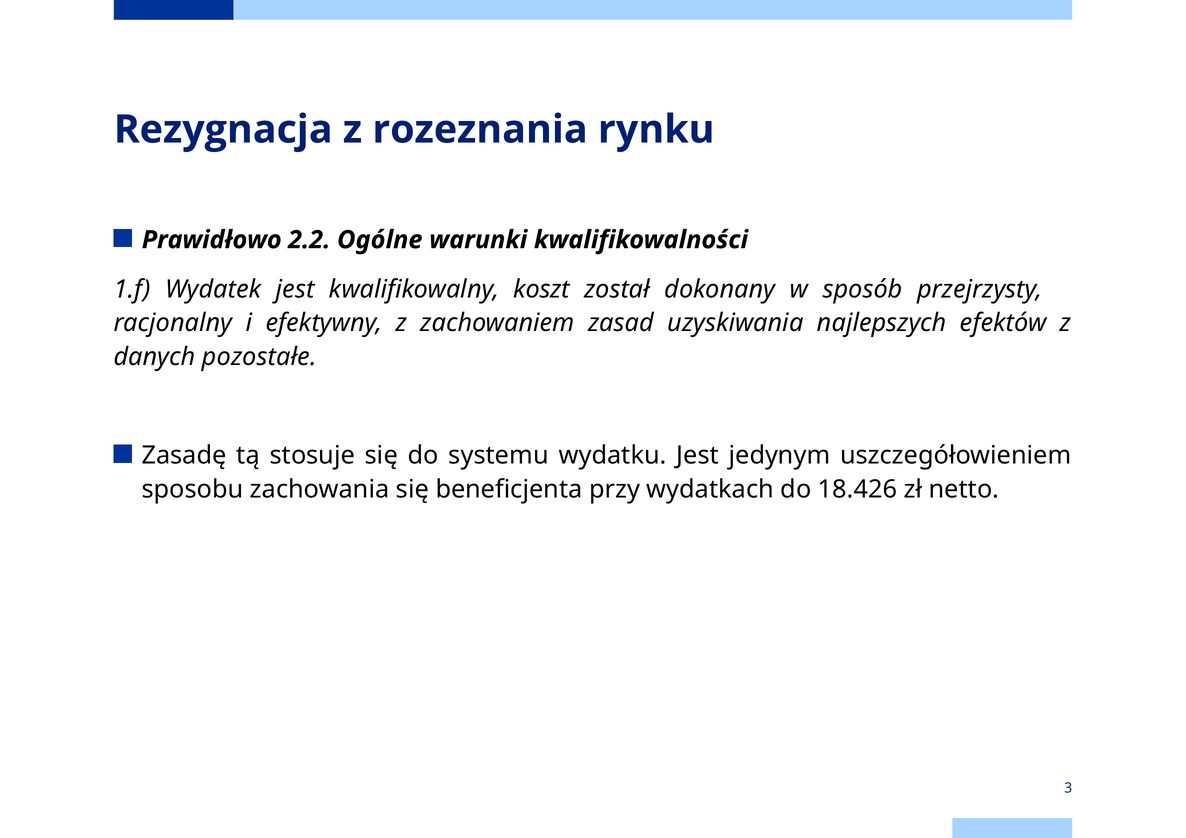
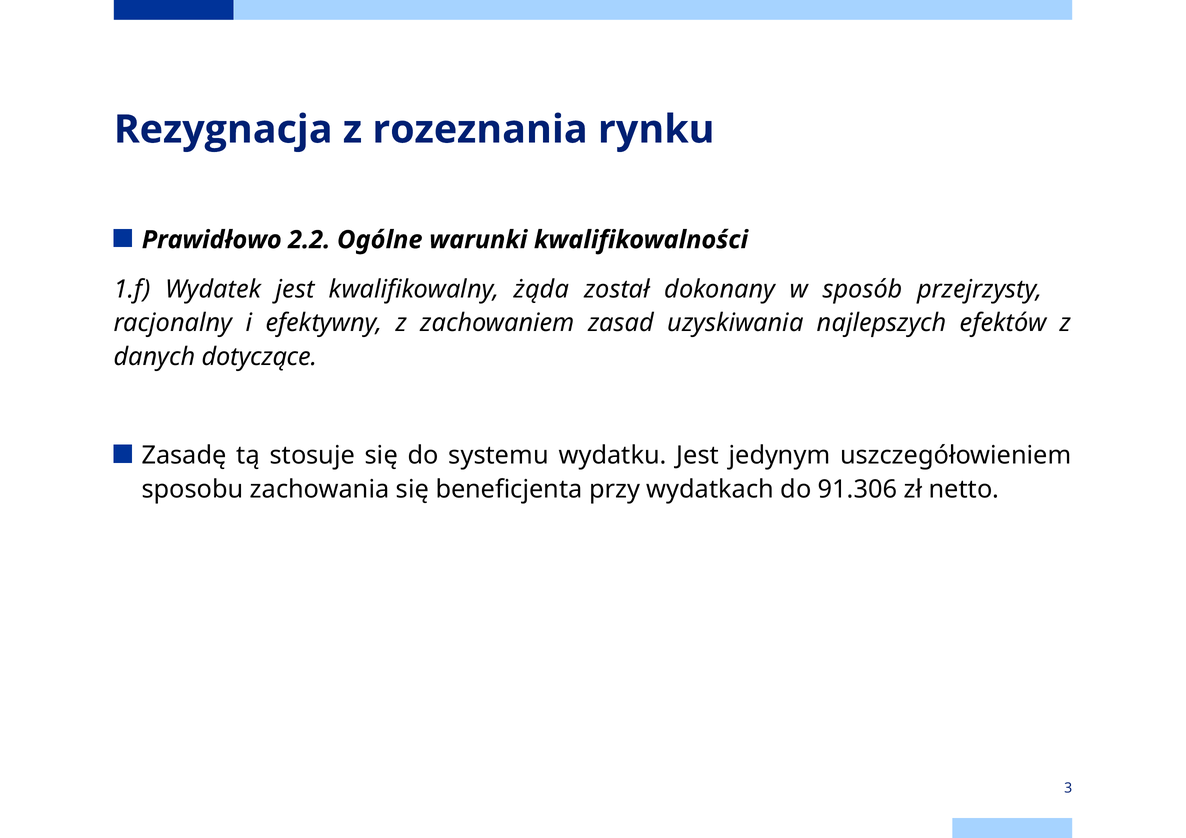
koszt: koszt -> żąda
pozostałe: pozostałe -> dotyczące
18.426: 18.426 -> 91.306
